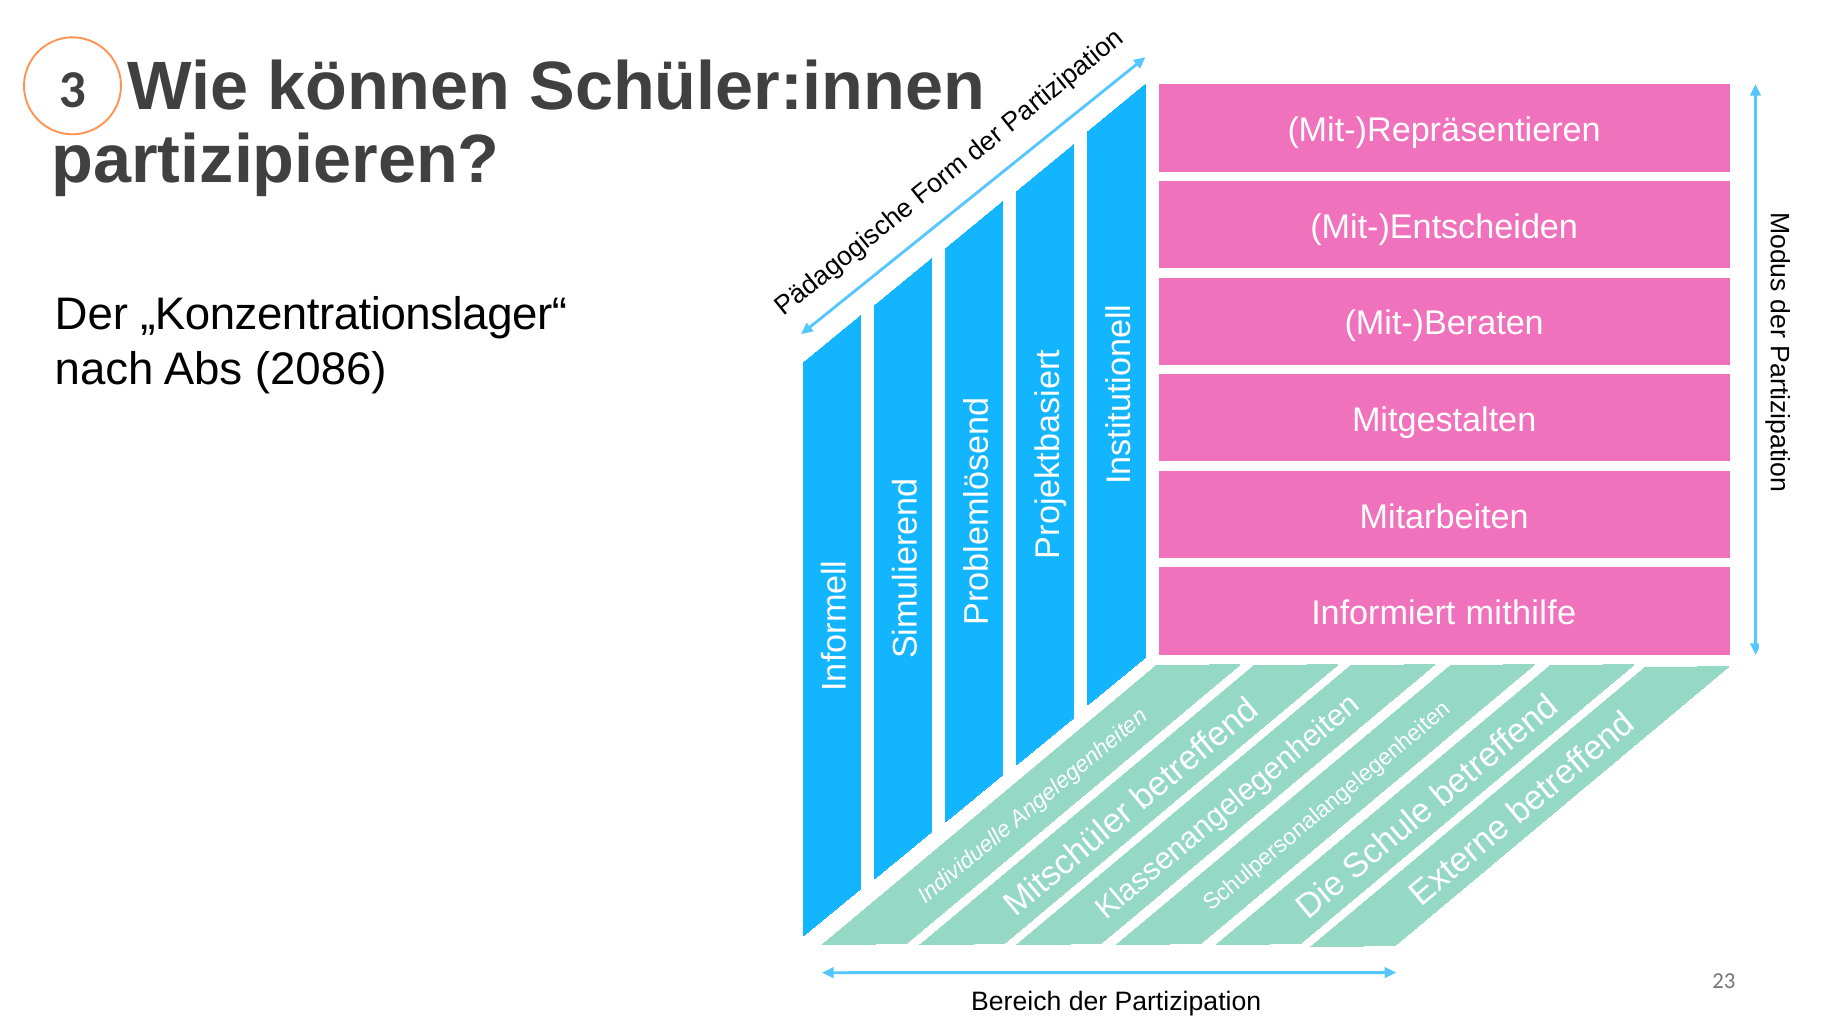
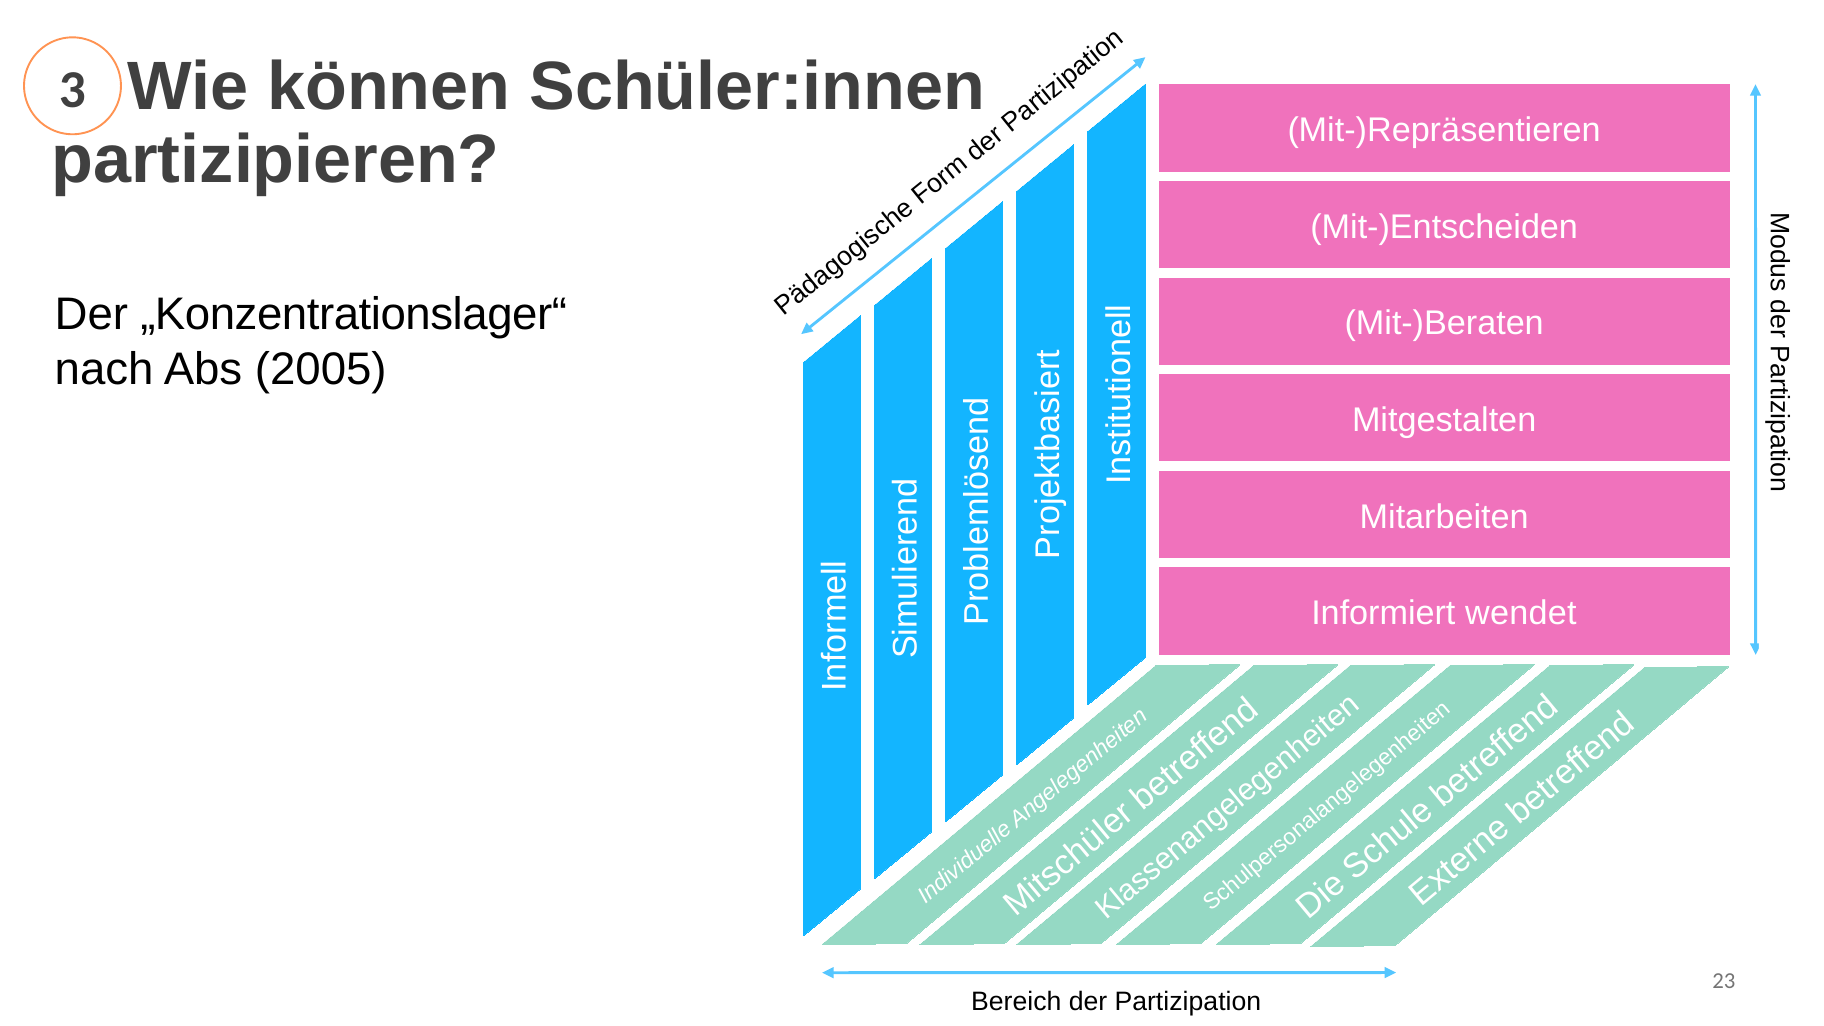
2086: 2086 -> 2005
mithilfe: mithilfe -> wendet
